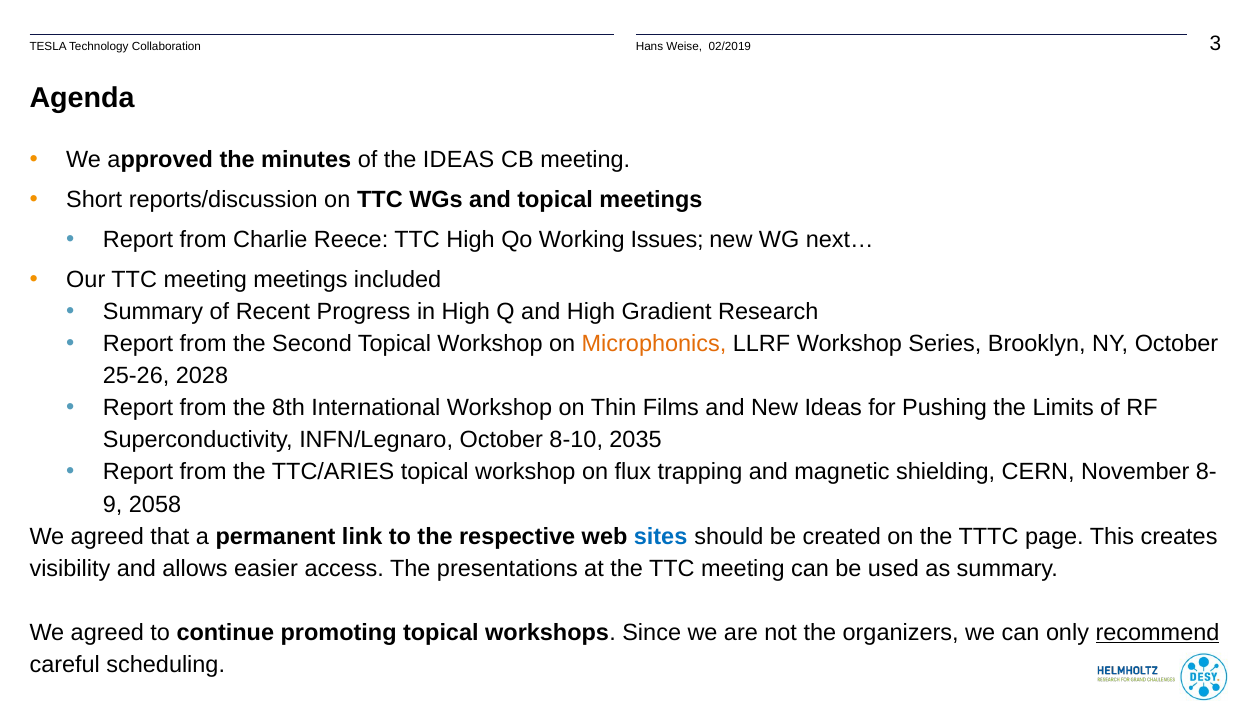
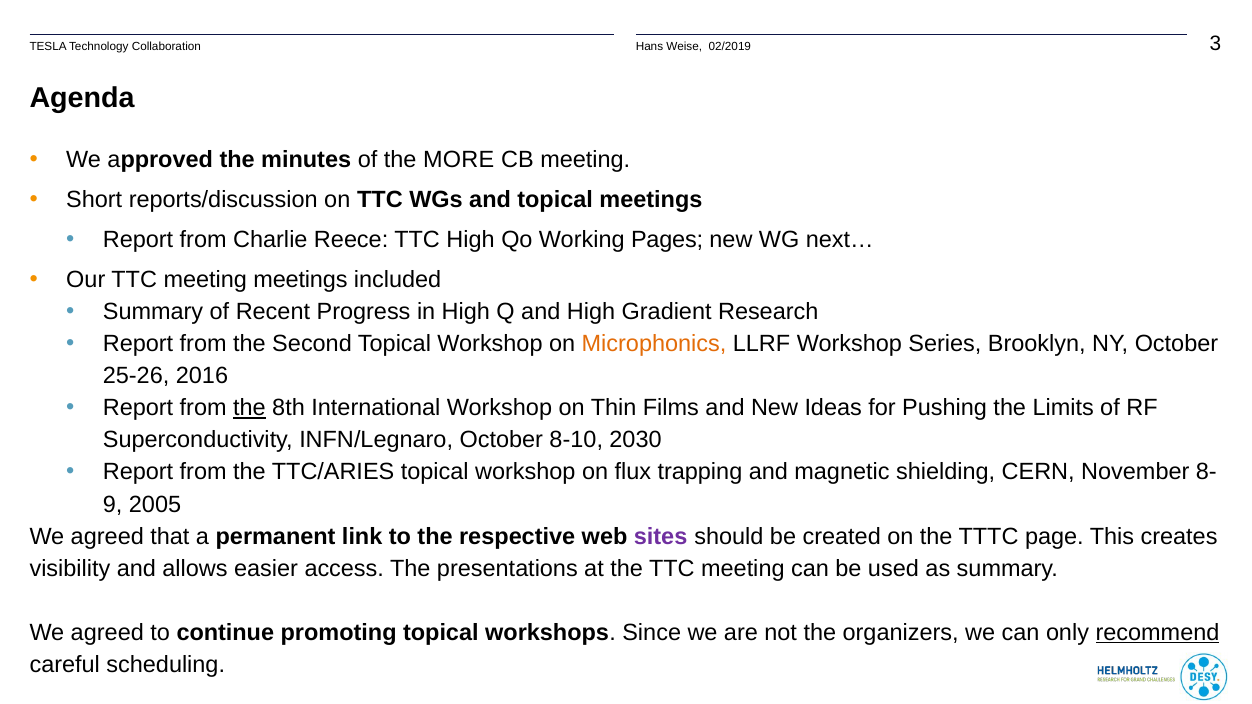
the IDEAS: IDEAS -> MORE
Issues: Issues -> Pages
2028: 2028 -> 2016
the at (249, 408) underline: none -> present
2035: 2035 -> 2030
2058: 2058 -> 2005
sites colour: blue -> purple
